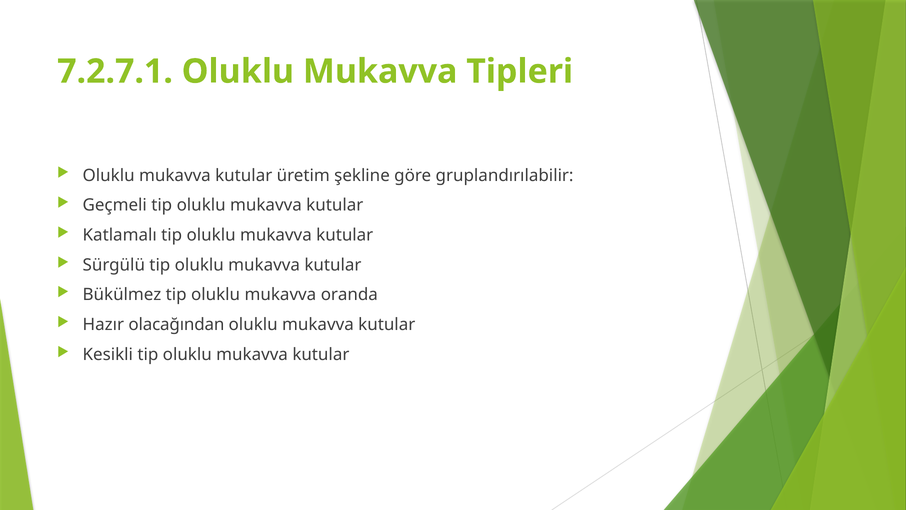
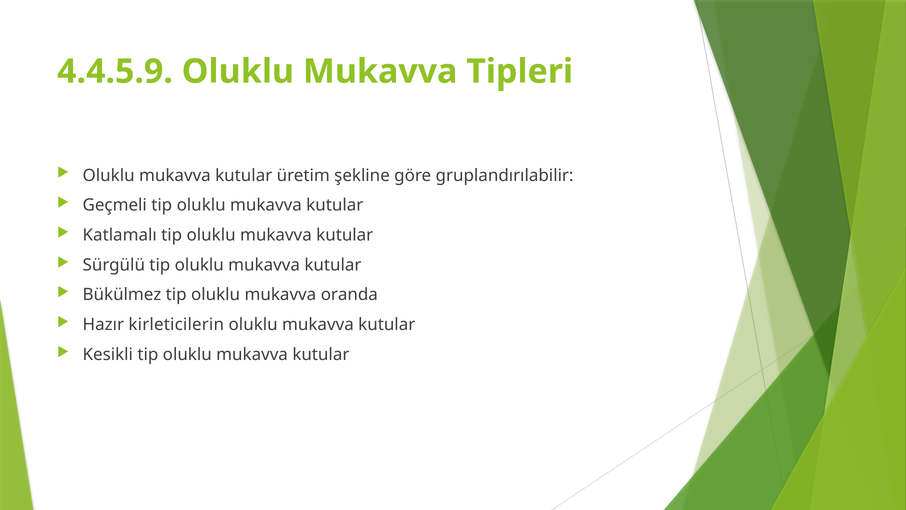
7.2.7.1: 7.2.7.1 -> 4.4.5.9
olacağından: olacağından -> kirleticilerin
